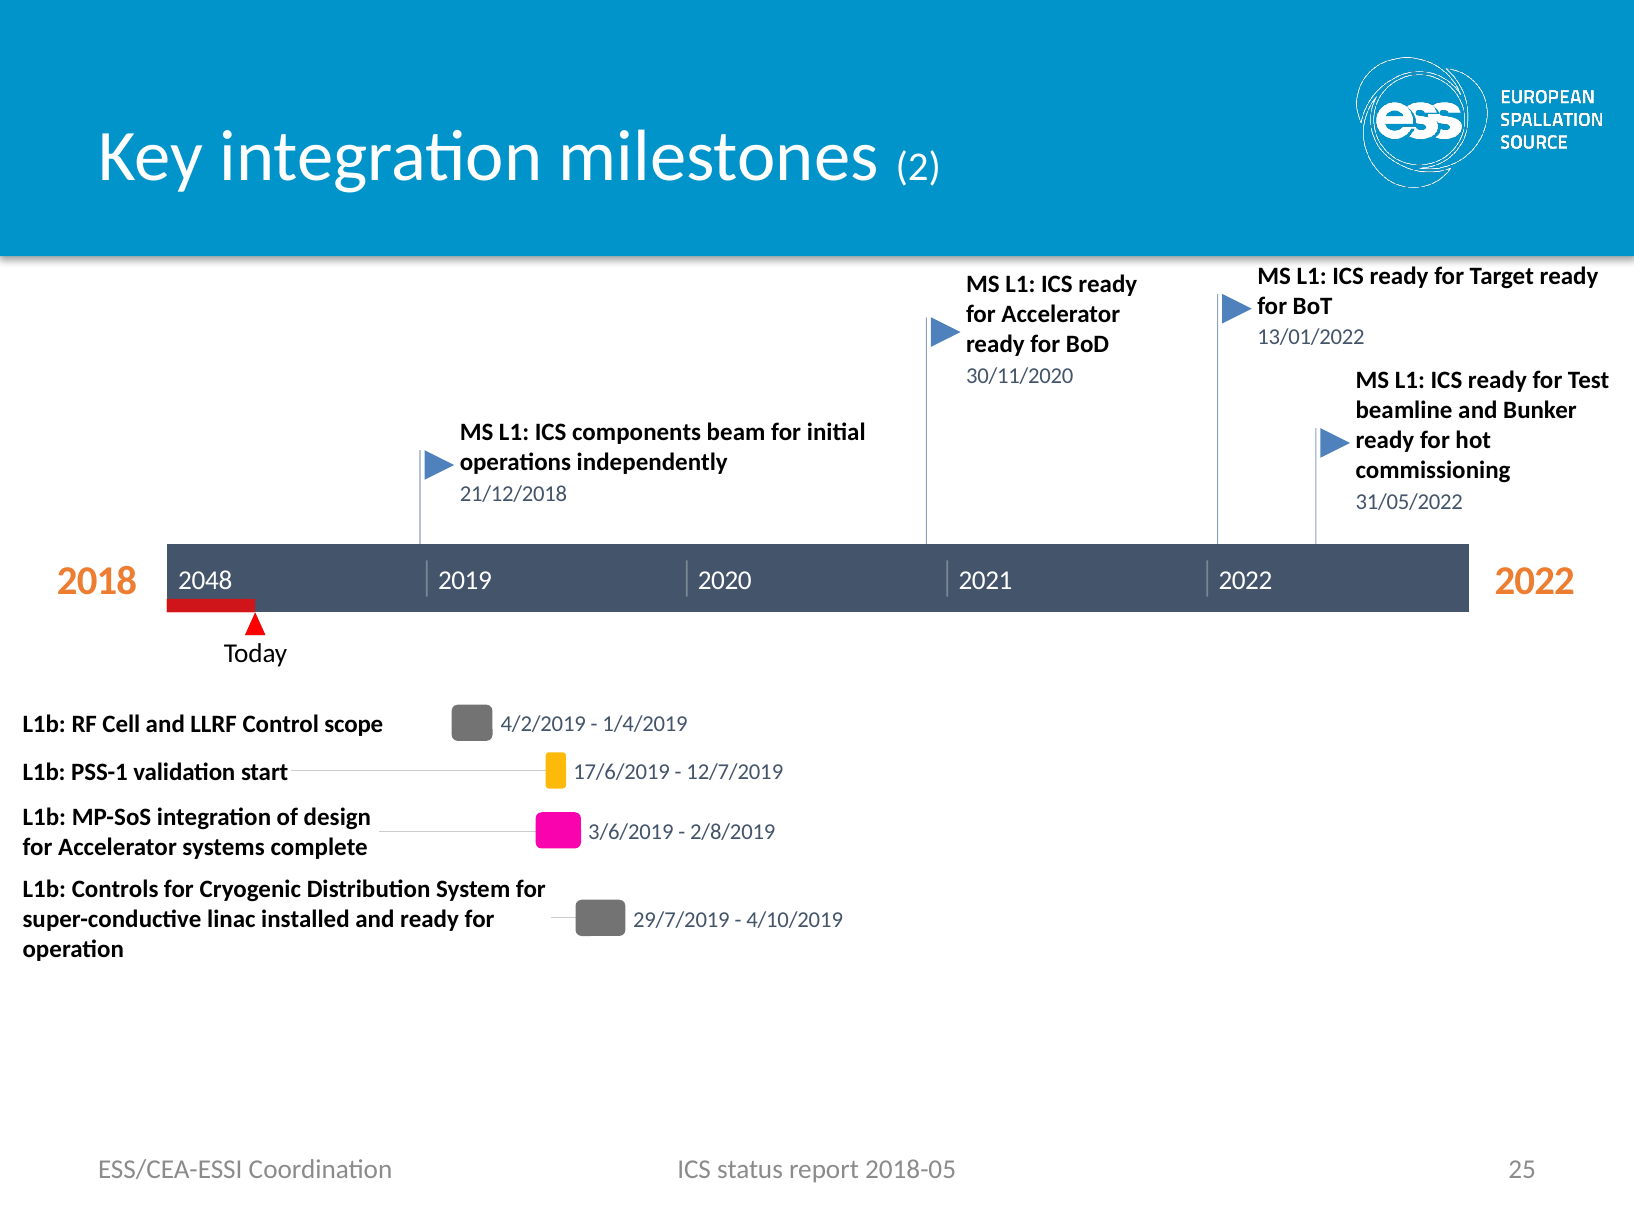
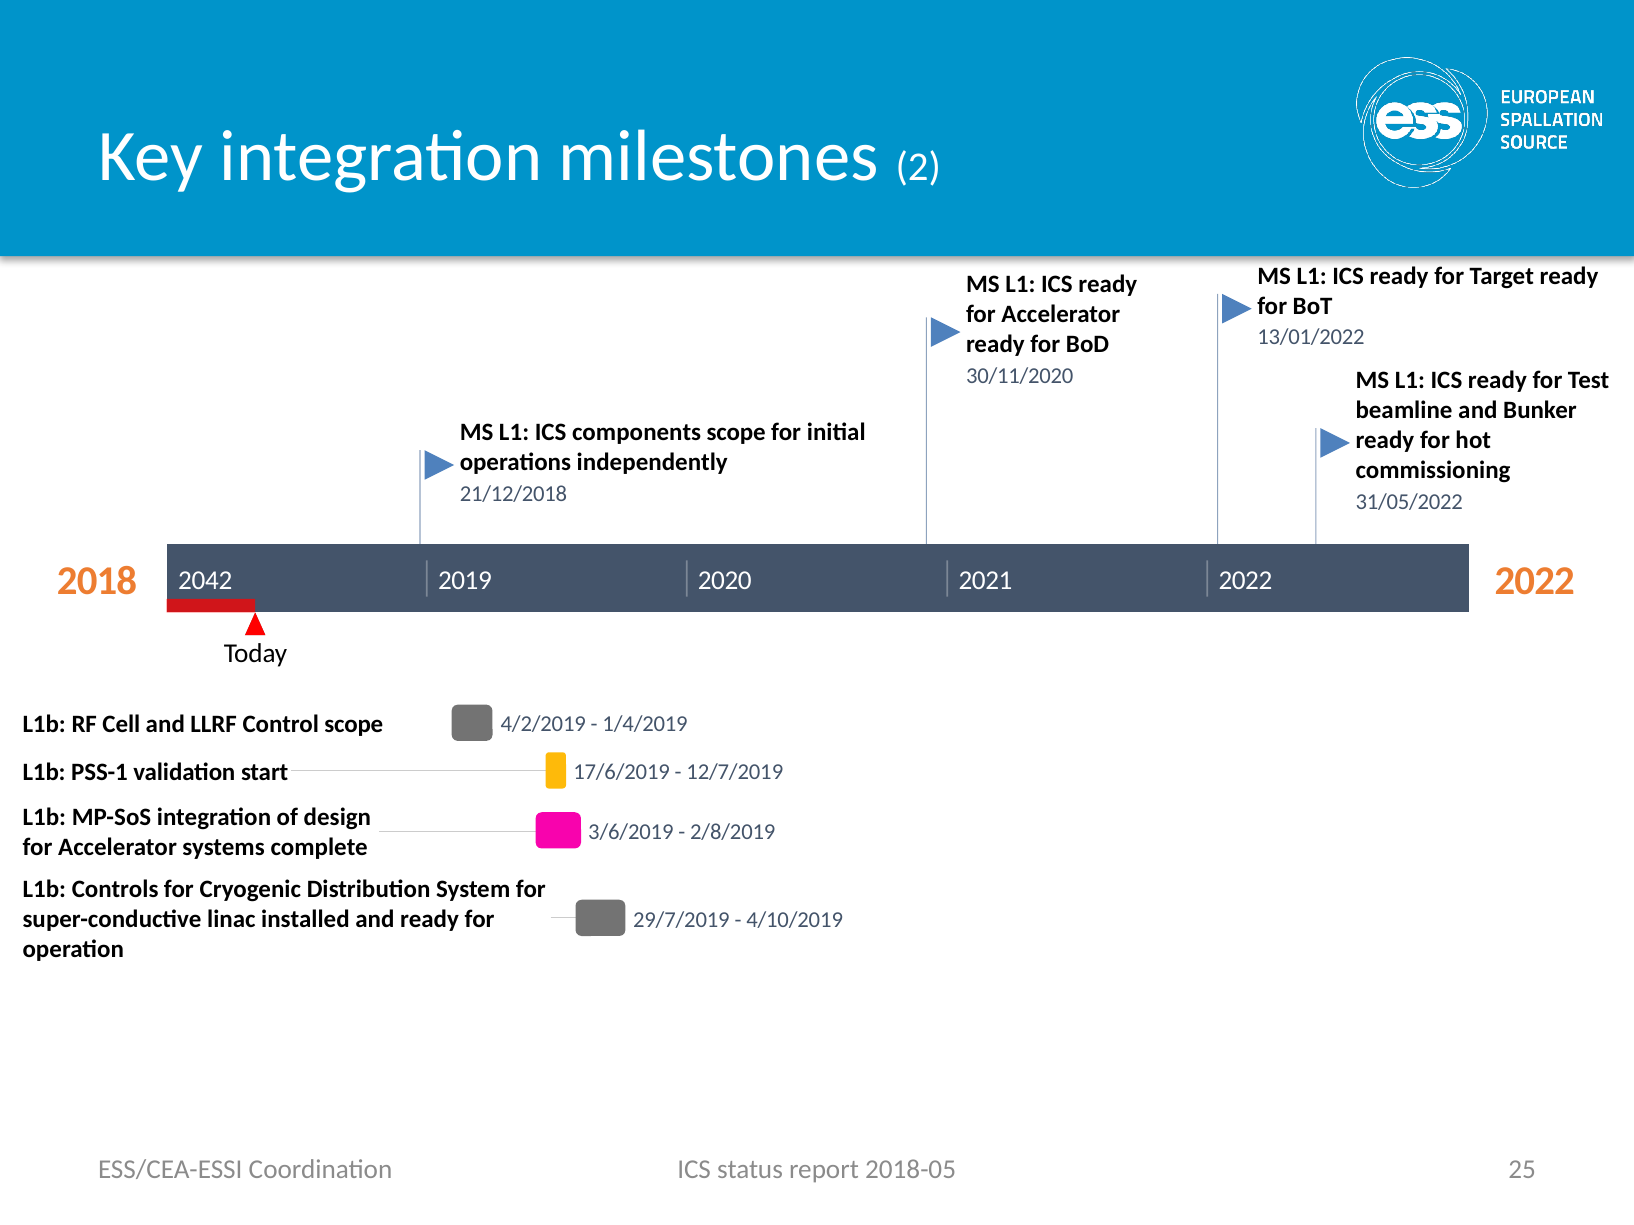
components beam: beam -> scope
2048: 2048 -> 2042
